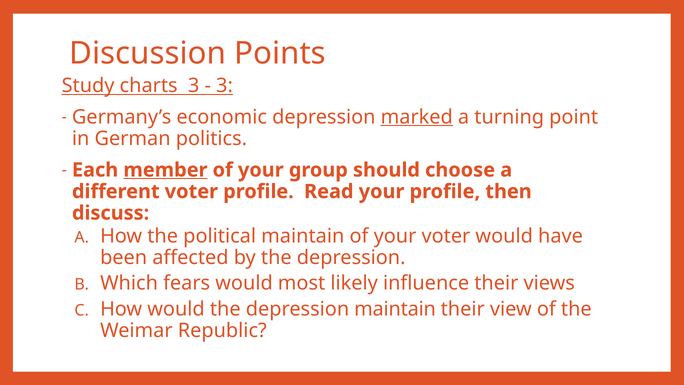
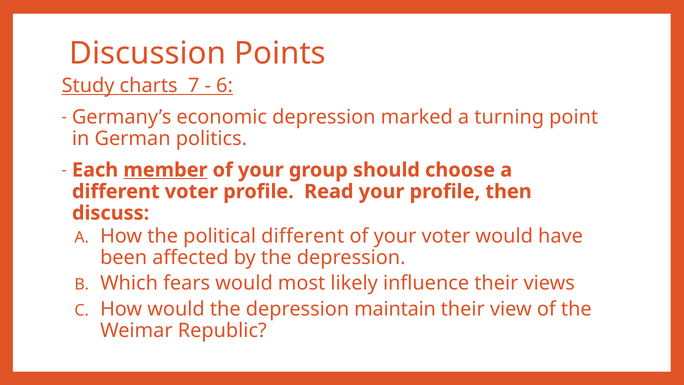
charts 3: 3 -> 7
3 at (224, 85): 3 -> 6
marked underline: present -> none
political maintain: maintain -> different
